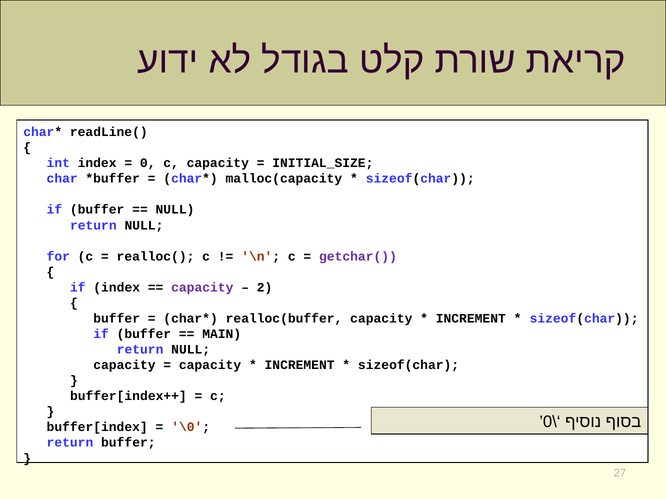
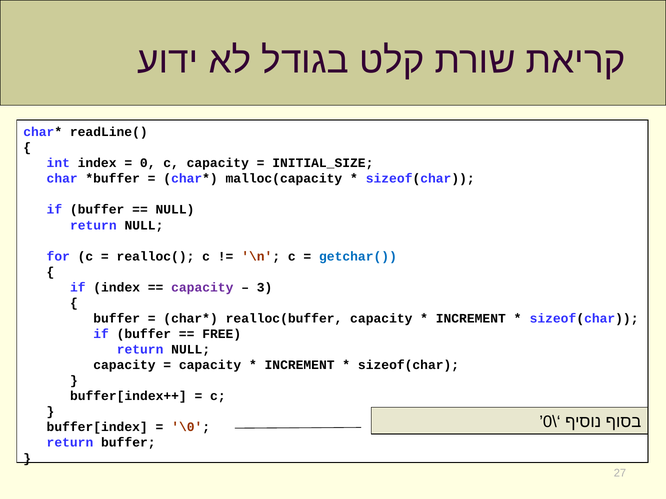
getchar( colour: purple -> blue
2: 2 -> 3
MAIN: MAIN -> FREE
